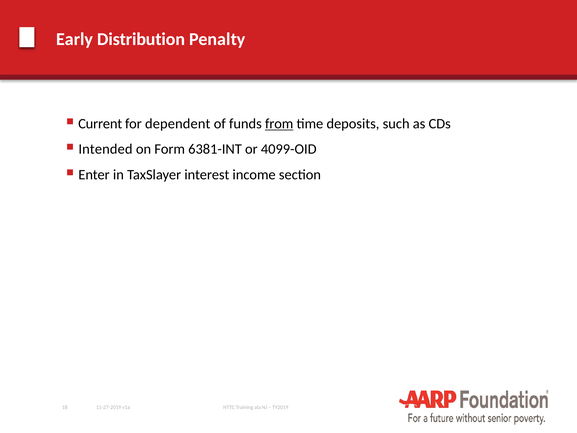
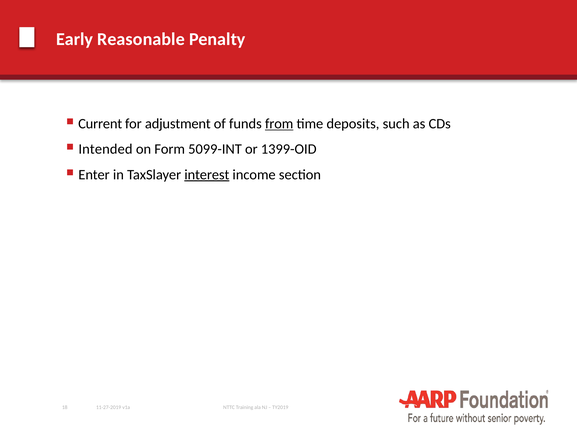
Distribution: Distribution -> Reasonable
dependent: dependent -> adjustment
6381-INT: 6381-INT -> 5099-INT
4099-OID: 4099-OID -> 1399-OID
interest underline: none -> present
